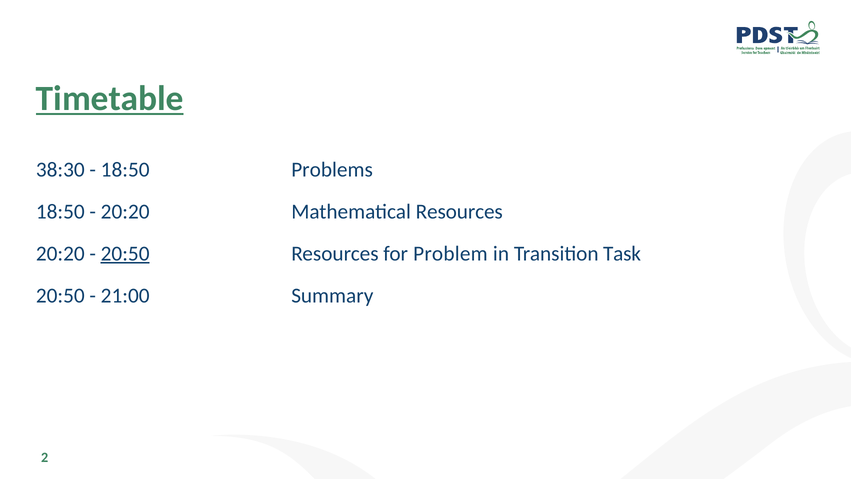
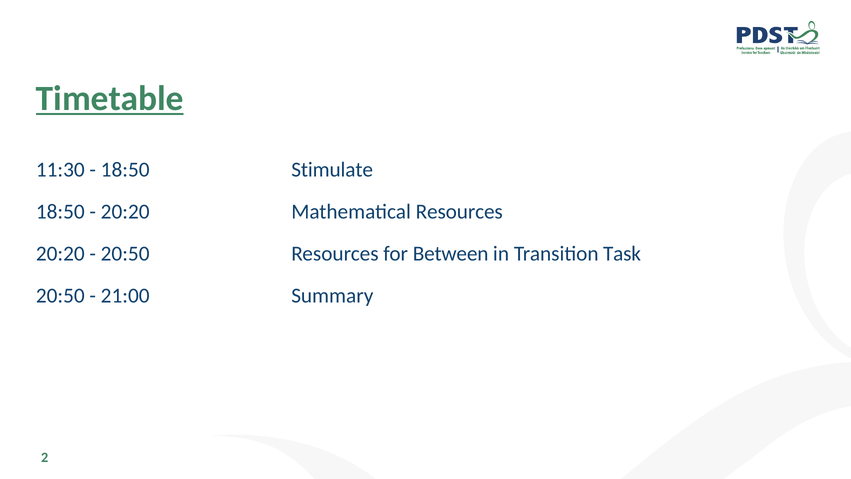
38:30: 38:30 -> 11:30
Problems: Problems -> Stimulate
20:50 at (125, 254) underline: present -> none
Problem: Problem -> Between
